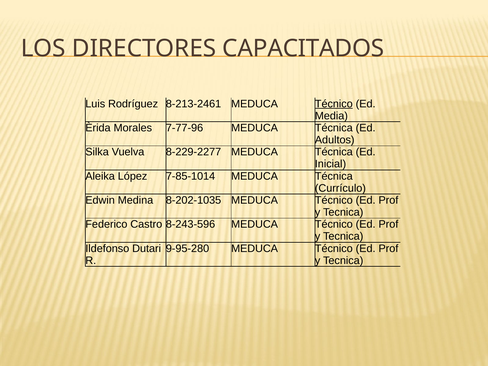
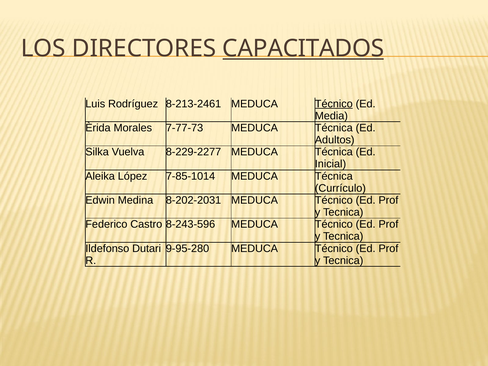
CAPACITADOS underline: none -> present
7-77-96: 7-77-96 -> 7-77-73
8-202-1035: 8-202-1035 -> 8-202-2031
